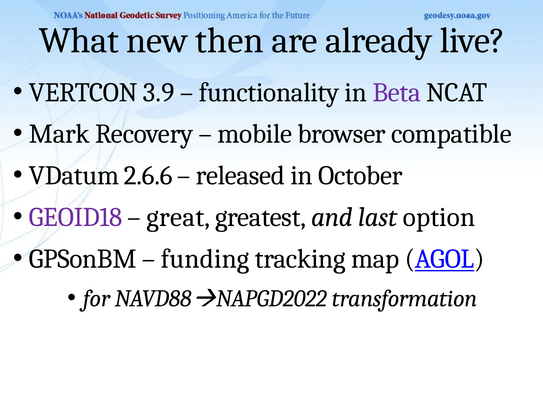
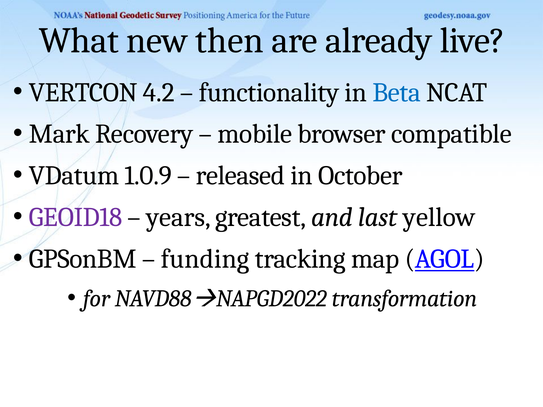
3.9: 3.9 -> 4.2
Beta colour: purple -> blue
2.6.6: 2.6.6 -> 1.0.9
great: great -> years
option: option -> yellow
